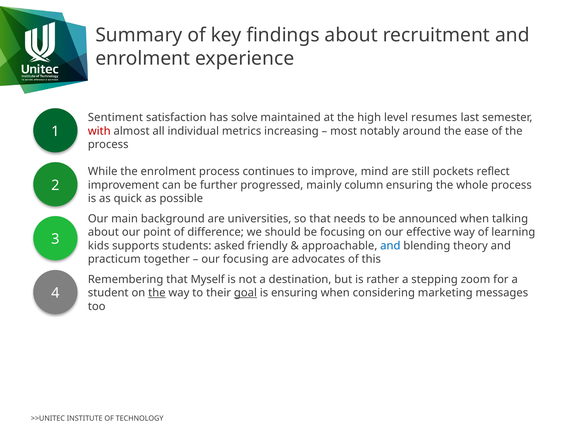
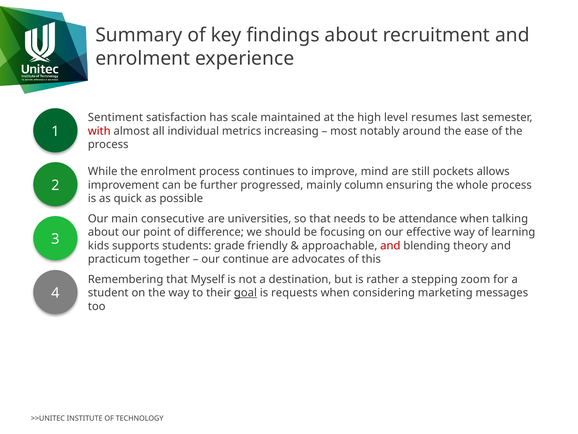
solve: solve -> scale
reflect: reflect -> allows
background: background -> consecutive
announced: announced -> attendance
asked: asked -> grade
and at (390, 245) colour: blue -> red
our focusing: focusing -> continue
the at (157, 293) underline: present -> none
is ensuring: ensuring -> requests
